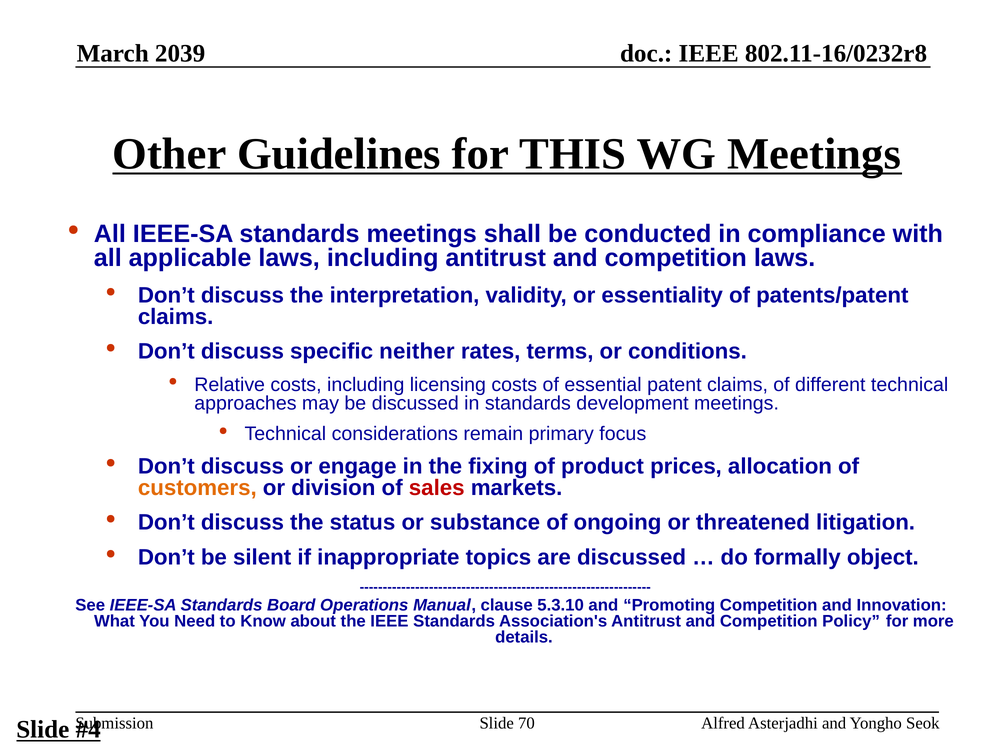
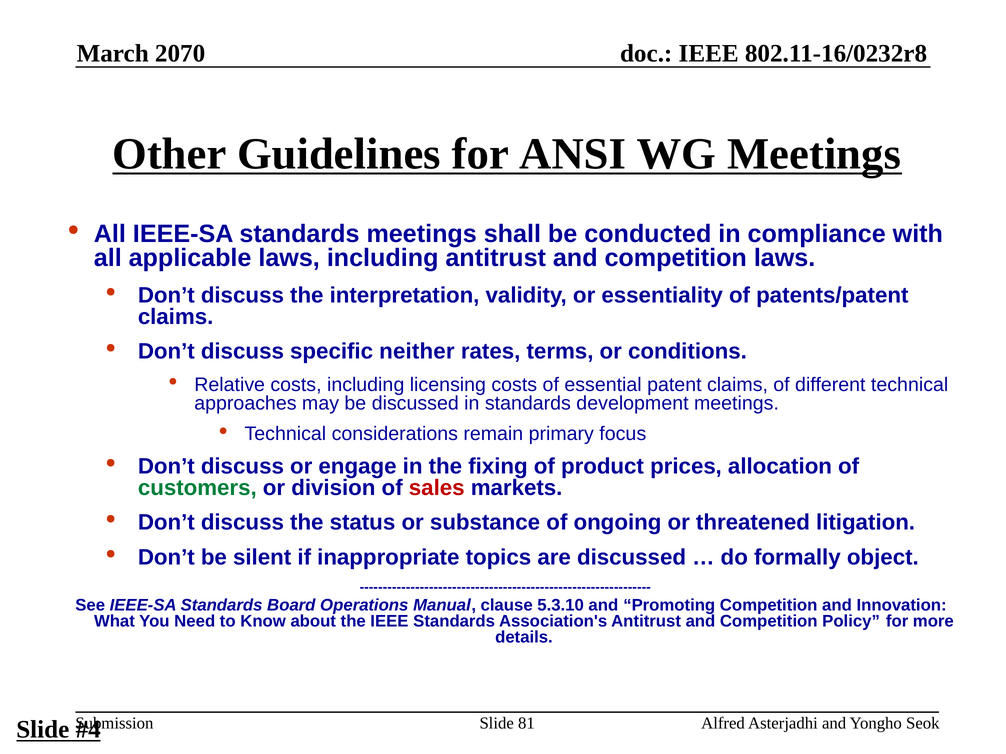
2039: 2039 -> 2070
THIS: THIS -> ANSI
customers colour: orange -> green
70: 70 -> 81
